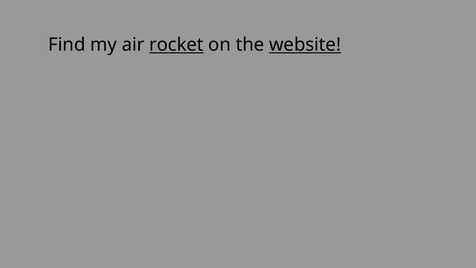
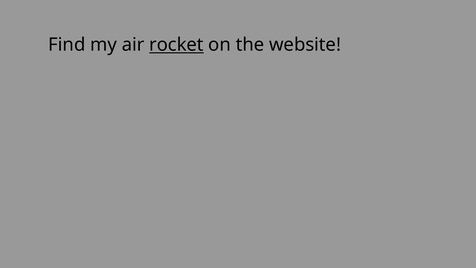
website underline: present -> none
